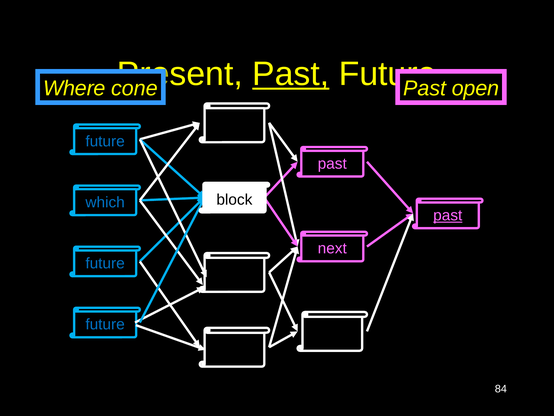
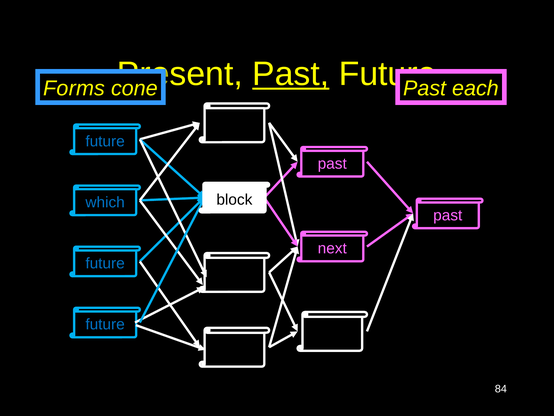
Where: Where -> Forms
open: open -> each
past at (448, 215) underline: present -> none
